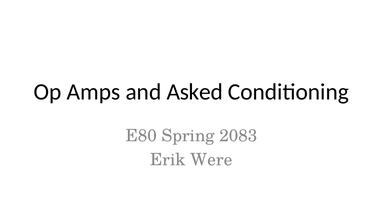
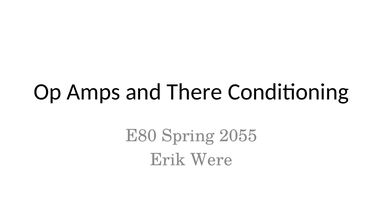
Asked: Asked -> There
2083: 2083 -> 2055
